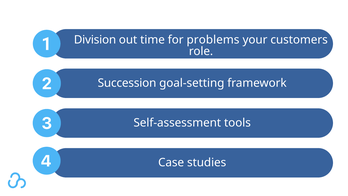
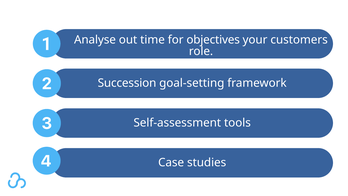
Division: Division -> Analyse
problems: problems -> objectives
